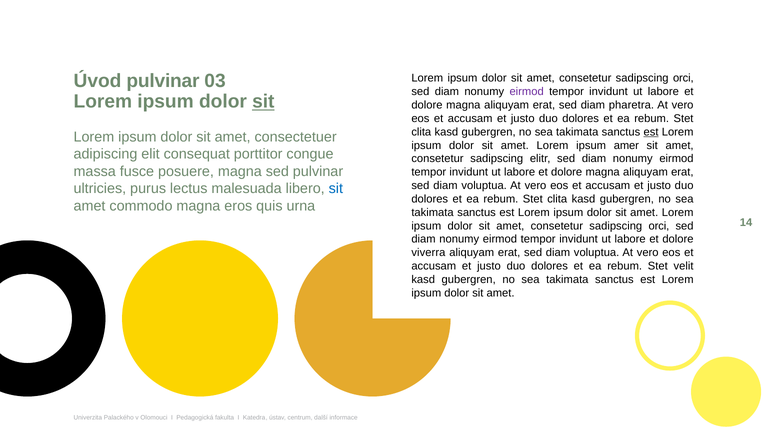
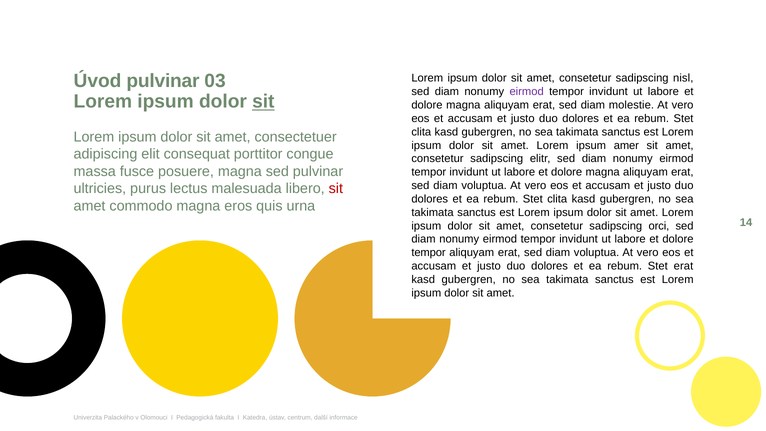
orci at (683, 78): orci -> nisl
pharetra: pharetra -> molestie
est at (651, 132) underline: present -> none
sit at (336, 189) colour: blue -> red
viverra at (428, 253): viverra -> tempor
Stet velit: velit -> erat
